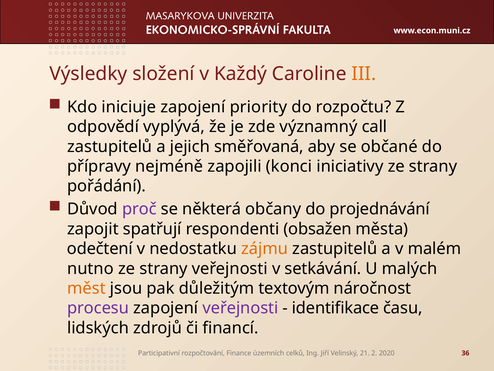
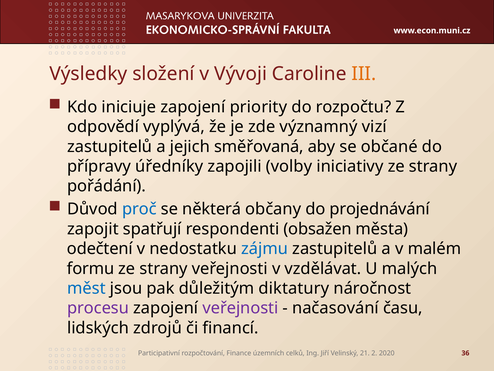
Každý: Každý -> Vývoji
call: call -> vizí
nejméně: nejméně -> úředníky
konci: konci -> volby
proč colour: purple -> blue
zájmu colour: orange -> blue
nutno: nutno -> formu
setkávání: setkávání -> vzdělávat
měst colour: orange -> blue
textovým: textovým -> diktatury
identifikace: identifikace -> načasování
